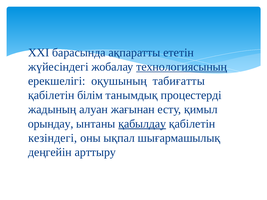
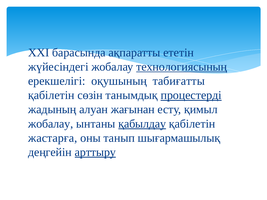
білім: білім -> сөзін
процестерді underline: none -> present
орындау at (51, 124): орындау -> жобалау
кезіндегі: кезіндегі -> жастарға
ықпал: ықпал -> танып
арттыру underline: none -> present
